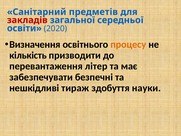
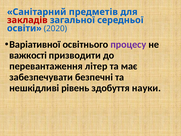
Визначення: Визначення -> Варіативної
процесу colour: orange -> purple
кількість: кількість -> важкості
тираж: тираж -> рівень
